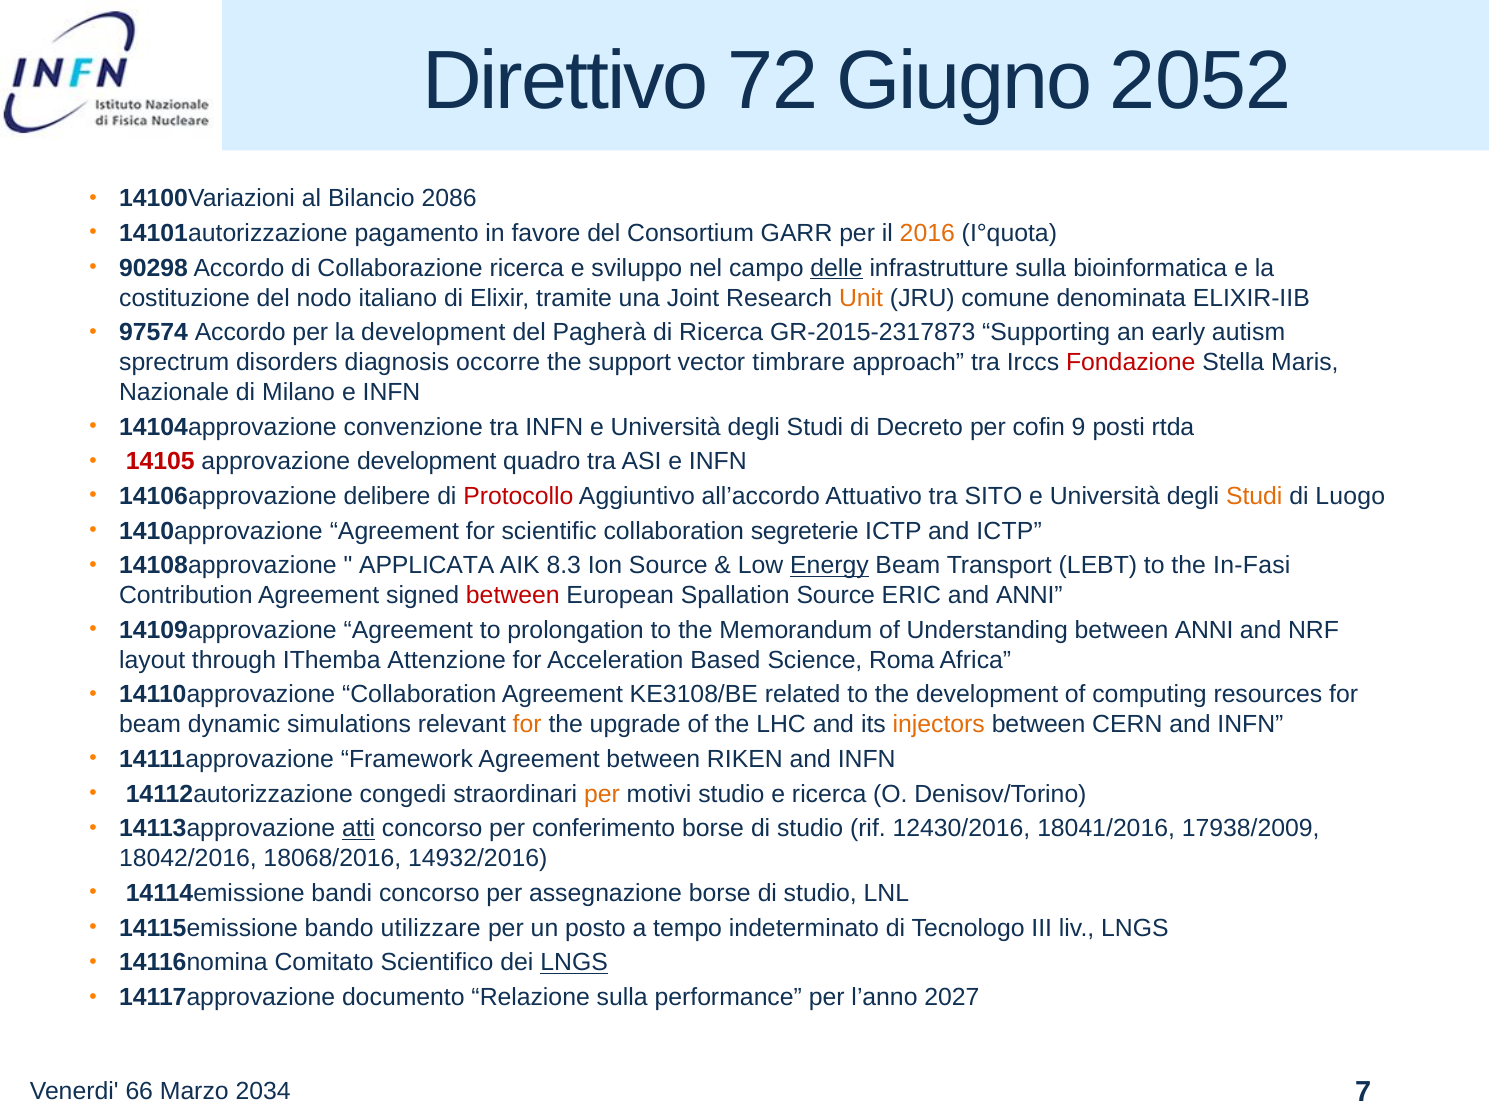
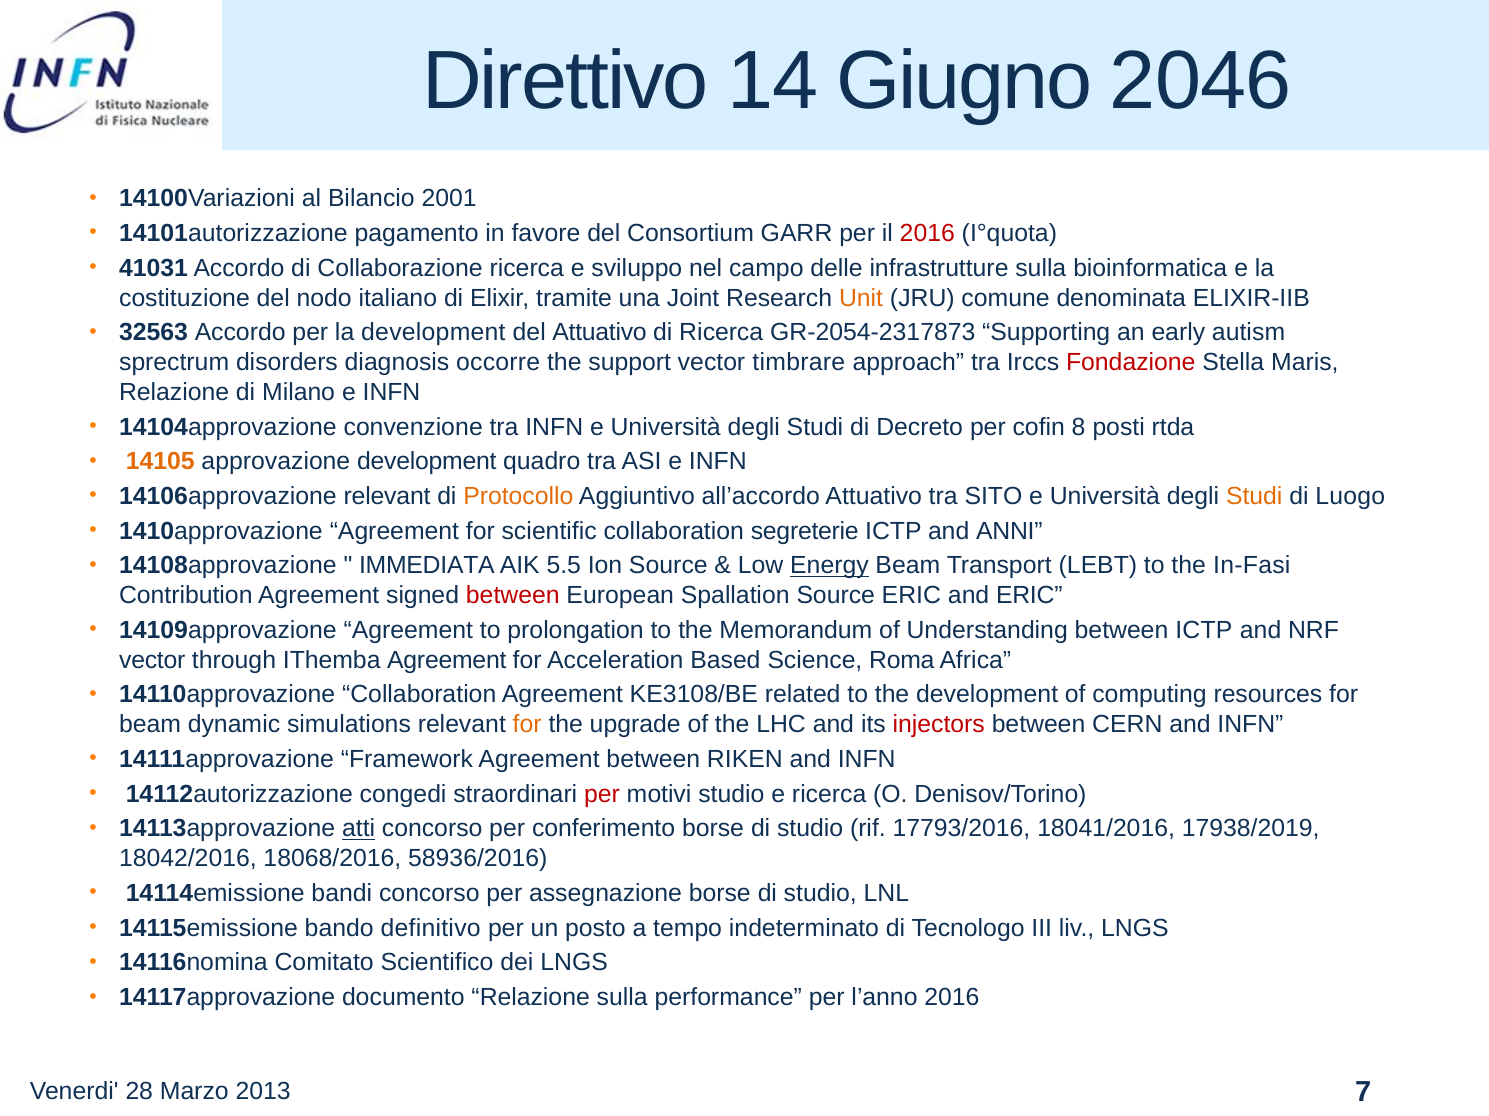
72: 72 -> 14
2052: 2052 -> 2046
2086: 2086 -> 2001
2016 at (927, 234) colour: orange -> red
90298: 90298 -> 41031
delle underline: present -> none
97574: 97574 -> 32563
del Pagherà: Pagherà -> Attuativo
GR-2015-2317873: GR-2015-2317873 -> GR-2054-2317873
Nazionale at (174, 392): Nazionale -> Relazione
9: 9 -> 8
14105 colour: red -> orange
14106approvazione delibere: delibere -> relevant
Protocollo colour: red -> orange
and ICTP: ICTP -> ANNI
APPLICATA: APPLICATA -> IMMEDIATA
8.3: 8.3 -> 5.5
and ANNI: ANNI -> ERIC
between ANNI: ANNI -> ICTP
layout at (152, 661): layout -> vector
IThemba Attenzione: Attenzione -> Agreement
injectors colour: orange -> red
per at (602, 795) colour: orange -> red
12430/2016: 12430/2016 -> 17793/2016
17938/2009: 17938/2009 -> 17938/2019
14932/2016: 14932/2016 -> 58936/2016
utilizzare: utilizzare -> definitivo
LNGS at (574, 963) underline: present -> none
l’anno 2027: 2027 -> 2016
66: 66 -> 28
2034: 2034 -> 2013
